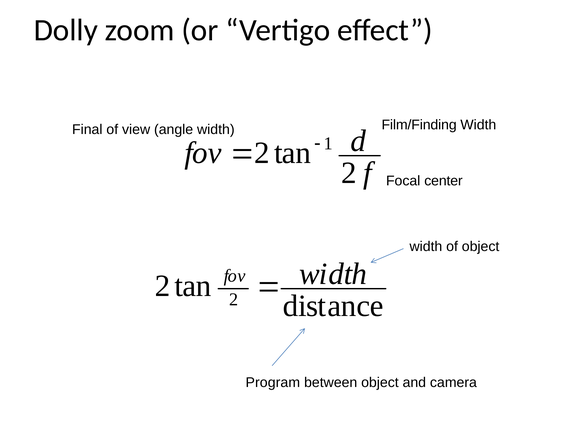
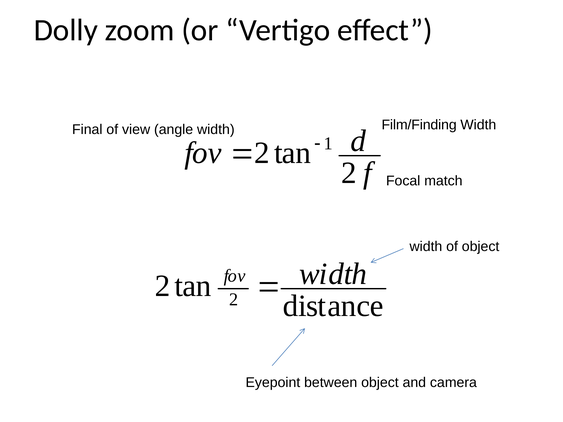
center: center -> match
Program: Program -> Eyepoint
